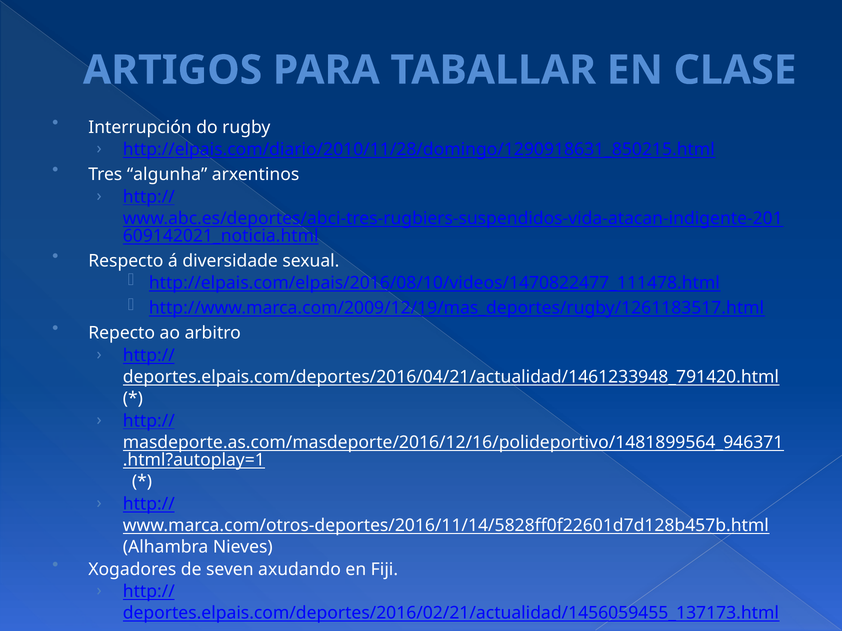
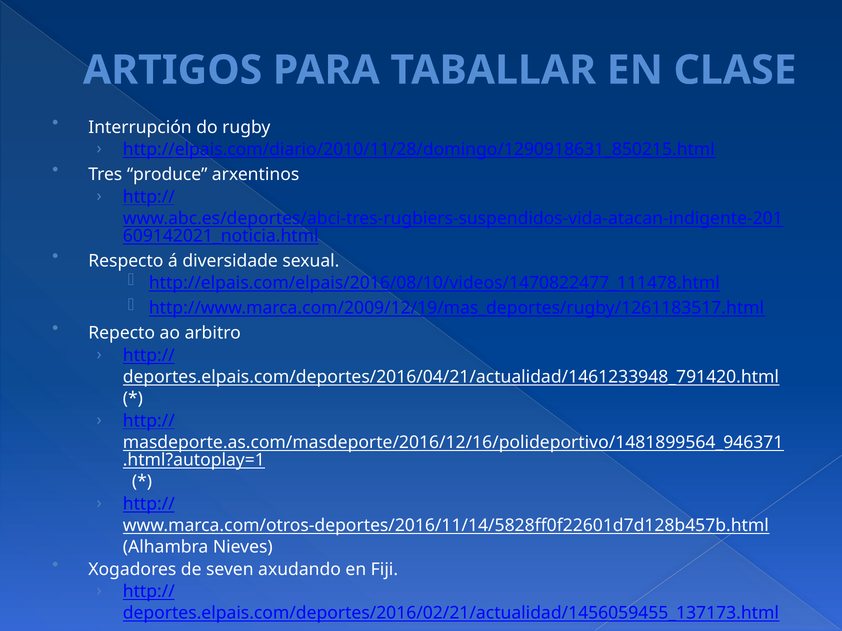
algunha: algunha -> produce
